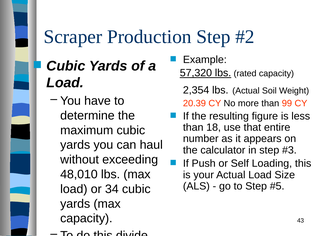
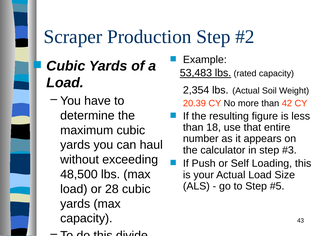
57,320: 57,320 -> 53,483
99: 99 -> 42
48,010: 48,010 -> 48,500
34: 34 -> 28
